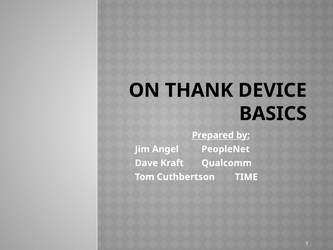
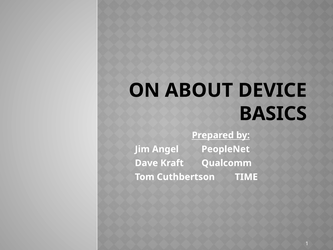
THANK: THANK -> ABOUT
